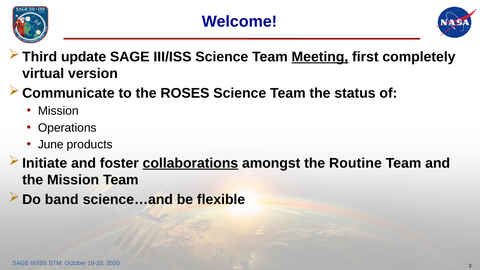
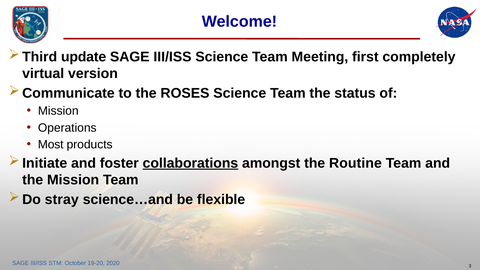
Meeting underline: present -> none
June: June -> Most
band: band -> stray
